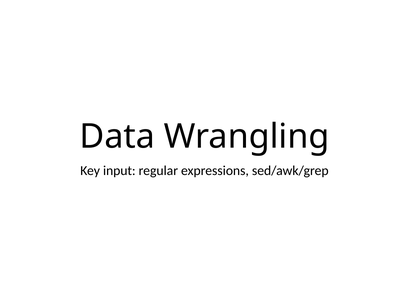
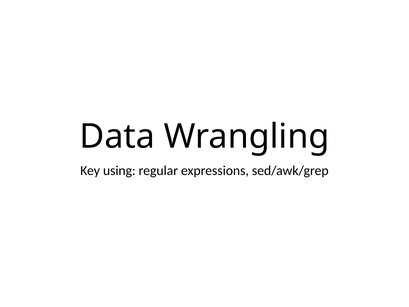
input: input -> using
